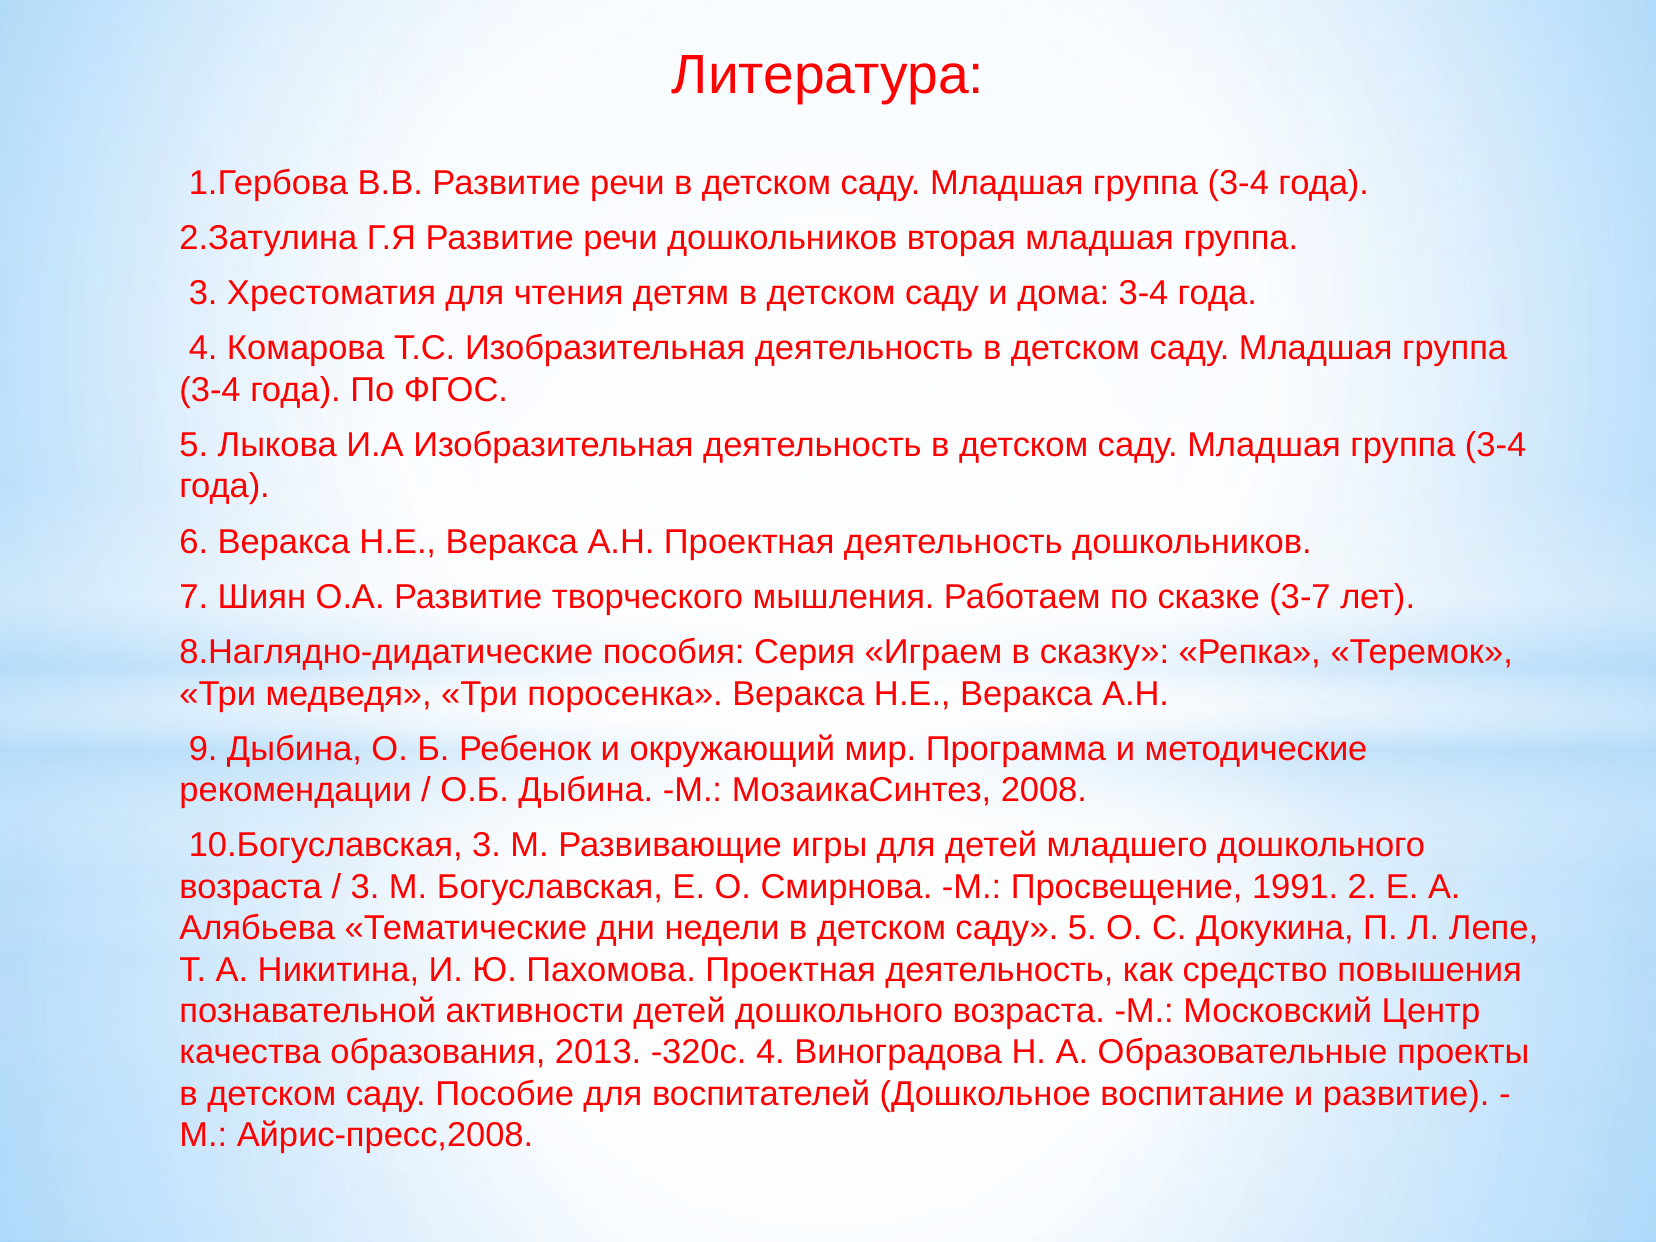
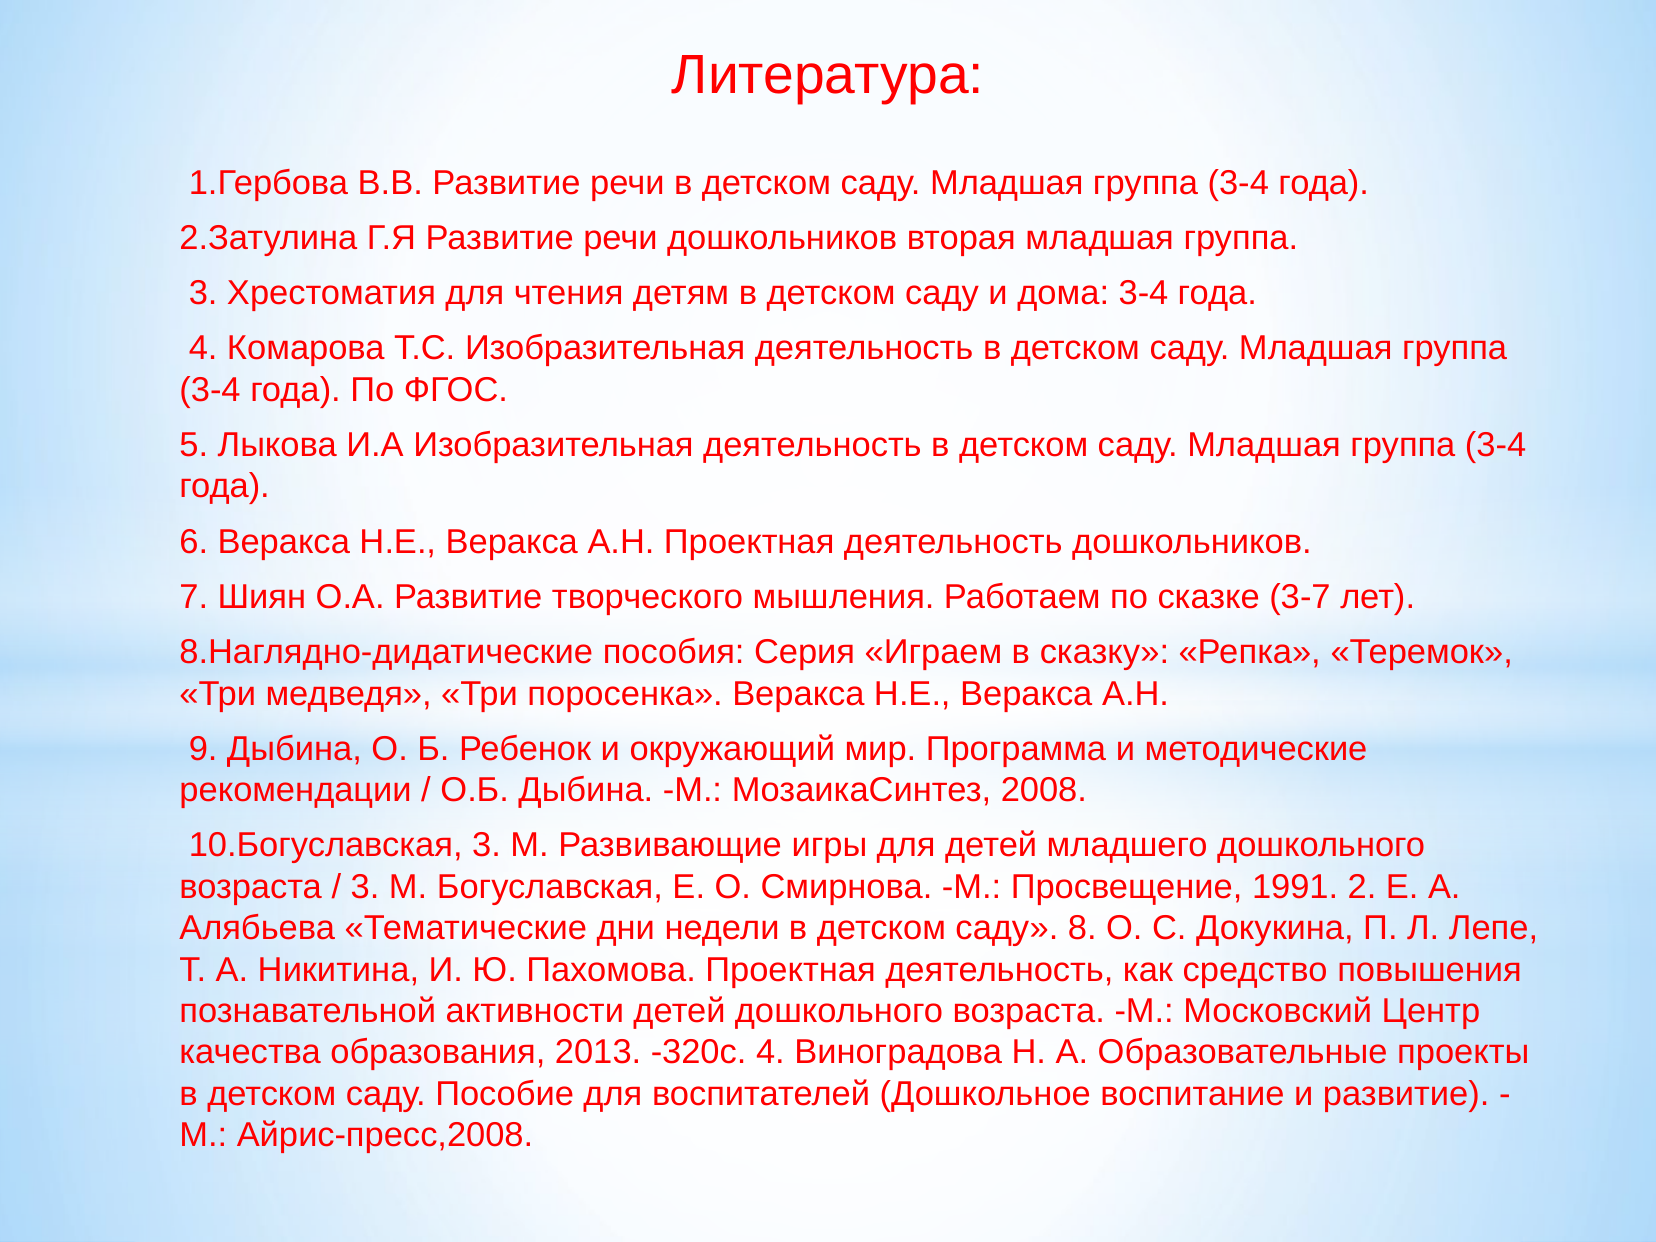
саду 5: 5 -> 8
